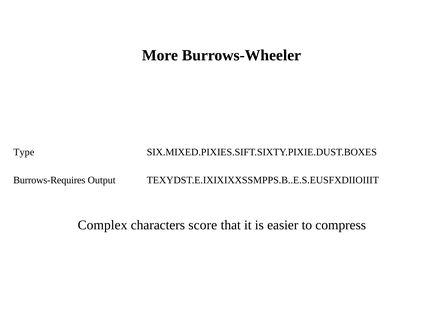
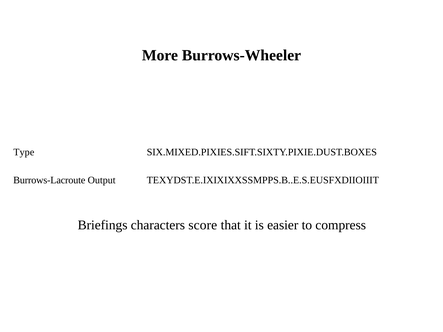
Burrows-Requires: Burrows-Requires -> Burrows-Lacroute
Complex: Complex -> Briefings
